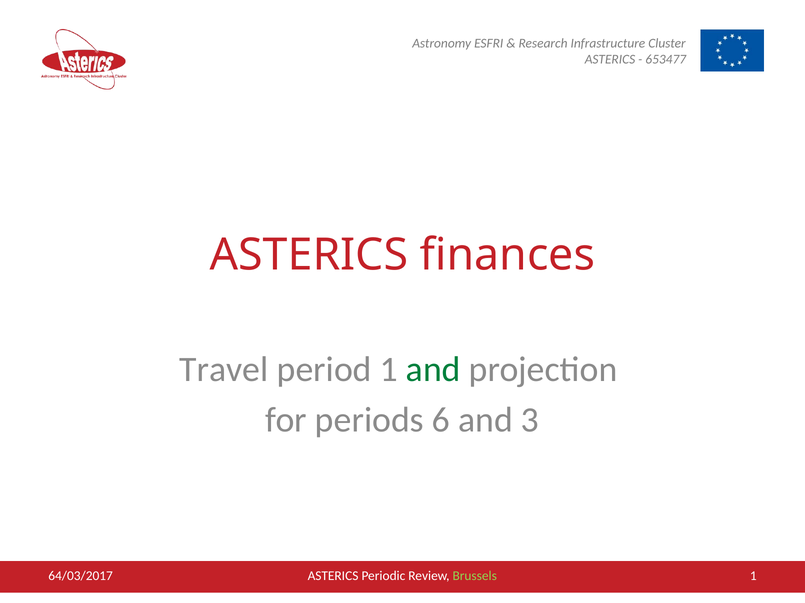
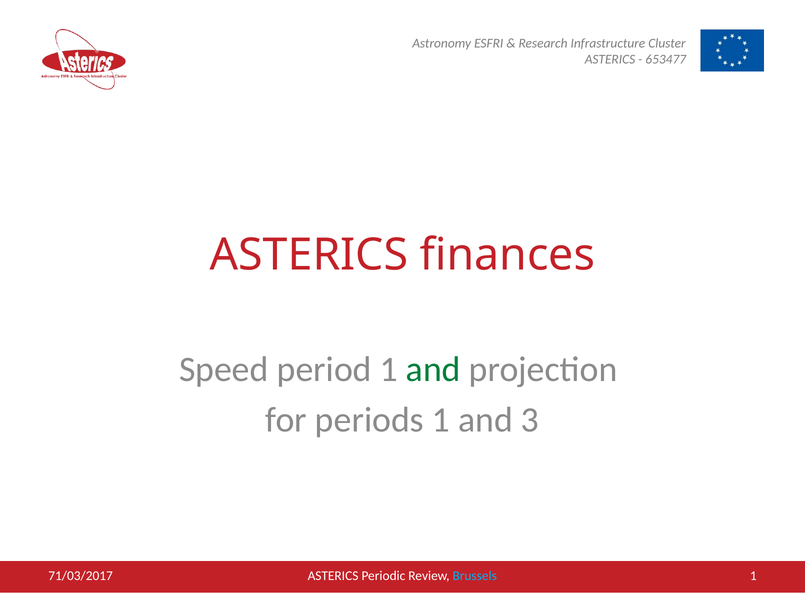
Travel: Travel -> Speed
periods 6: 6 -> 1
Brussels colour: light green -> light blue
64/03/2017: 64/03/2017 -> 71/03/2017
